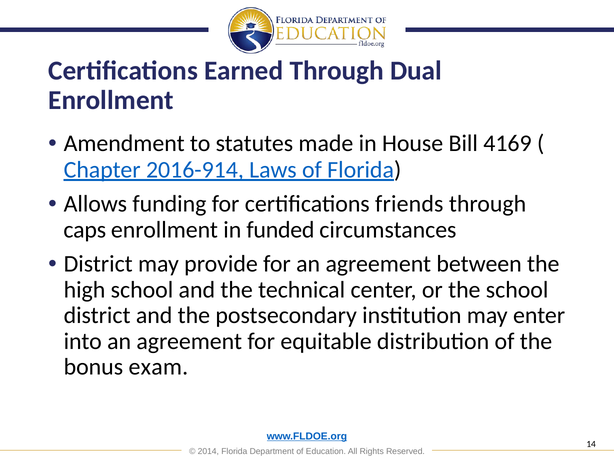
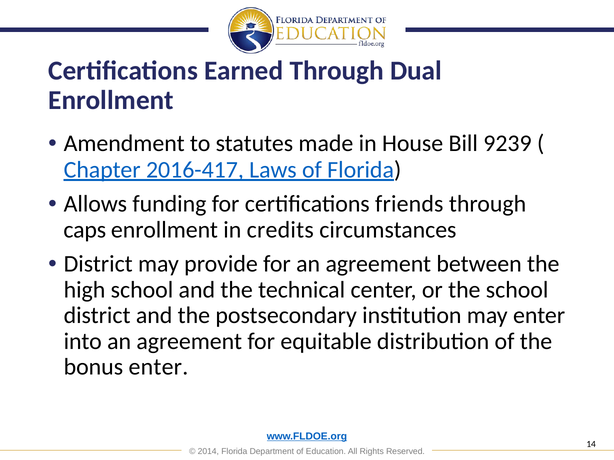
4169: 4169 -> 9239
2016-914: 2016-914 -> 2016-417
funded: funded -> credits
bonus exam: exam -> enter
